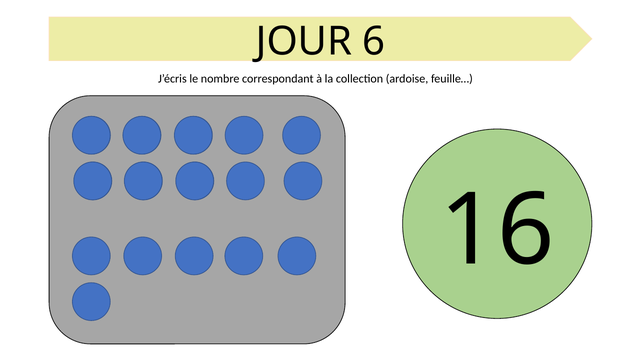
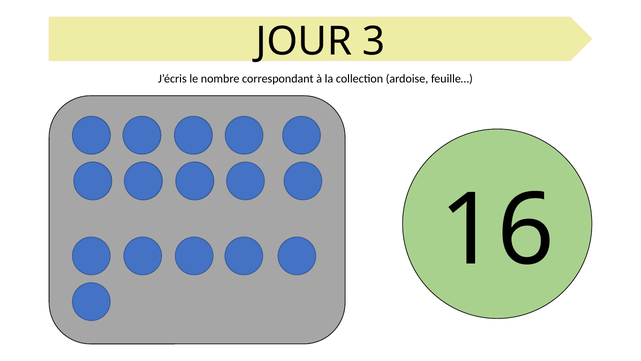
6: 6 -> 3
